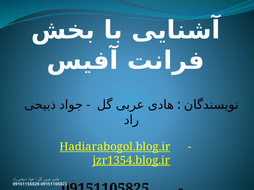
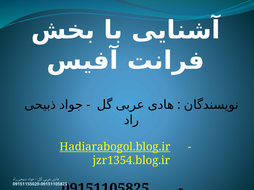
jzr1354.blog.ir underline: present -> none
